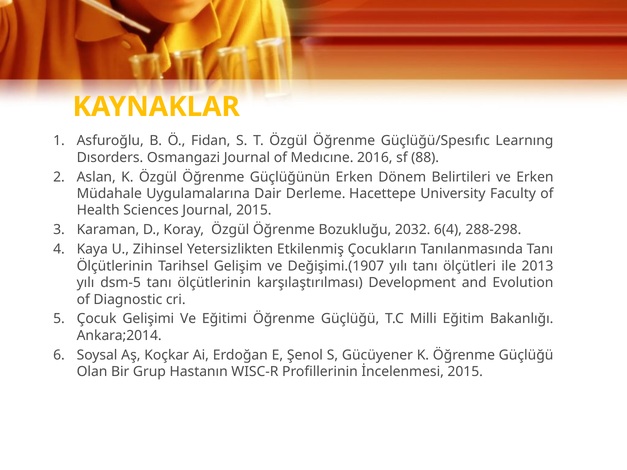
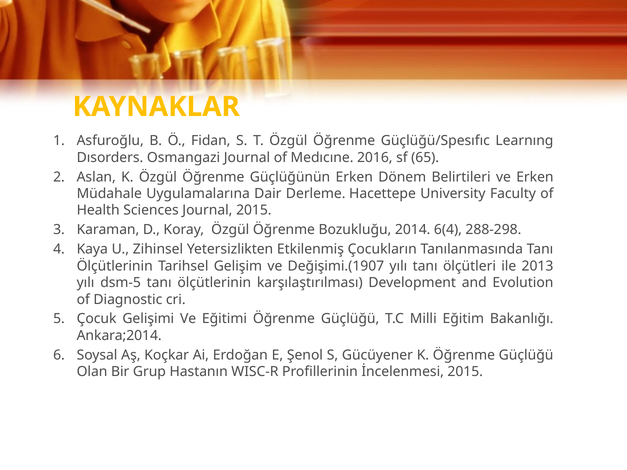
88: 88 -> 65
2032: 2032 -> 2014
